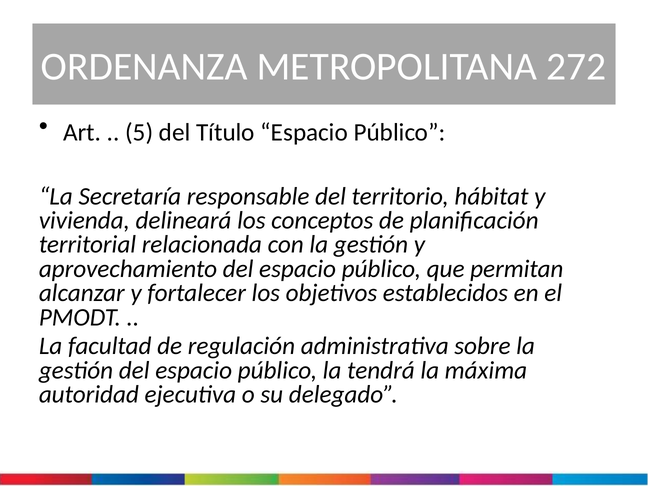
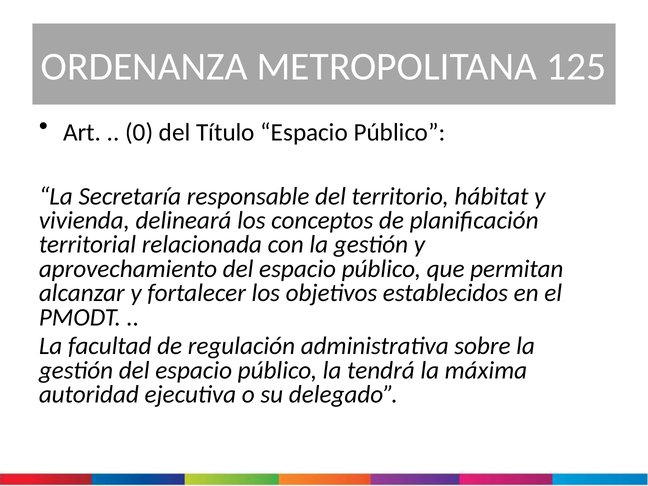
272: 272 -> 125
5: 5 -> 0
